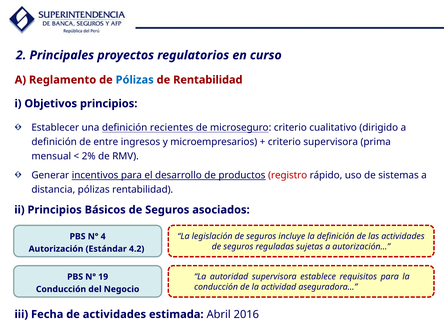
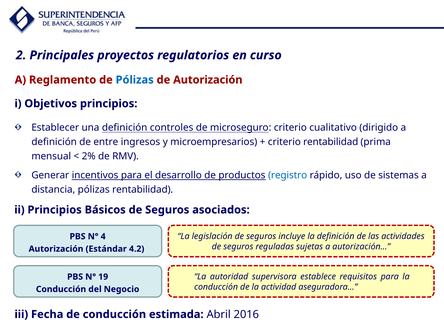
de Rentabilidad: Rentabilidad -> Autorización
recientes: recientes -> controles
criterio supervisora: supervisora -> rentabilidad
registro colour: red -> blue
de actividades: actividades -> conducción
